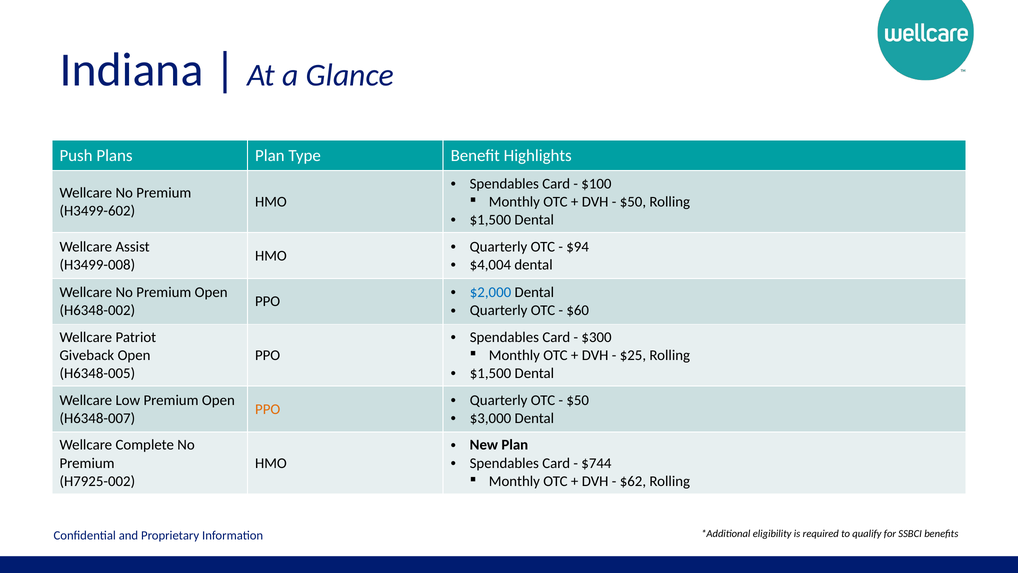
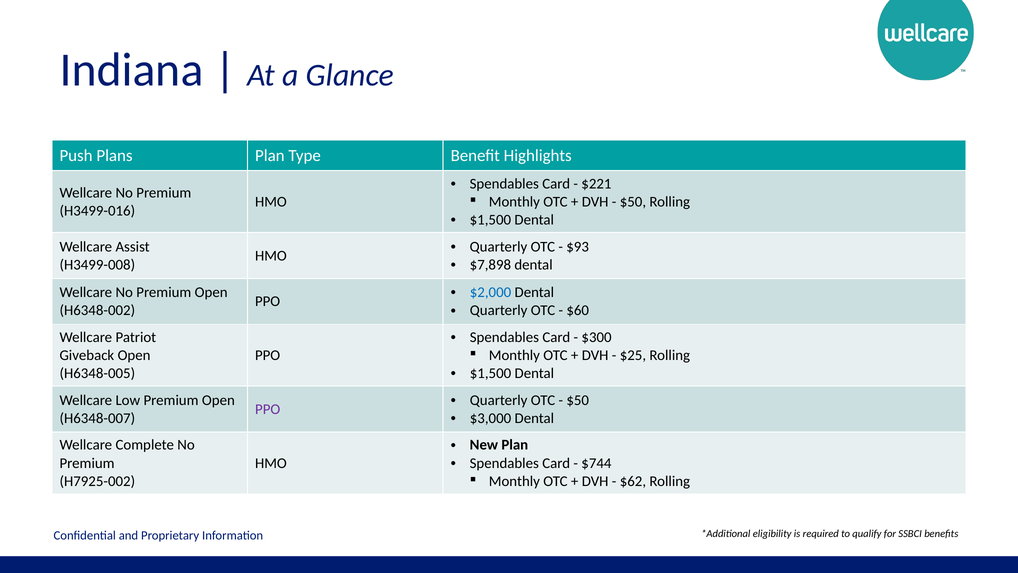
$100: $100 -> $221
H3499-602: H3499-602 -> H3499-016
$94: $94 -> $93
$4,004: $4,004 -> $7,898
PPO at (268, 409) colour: orange -> purple
